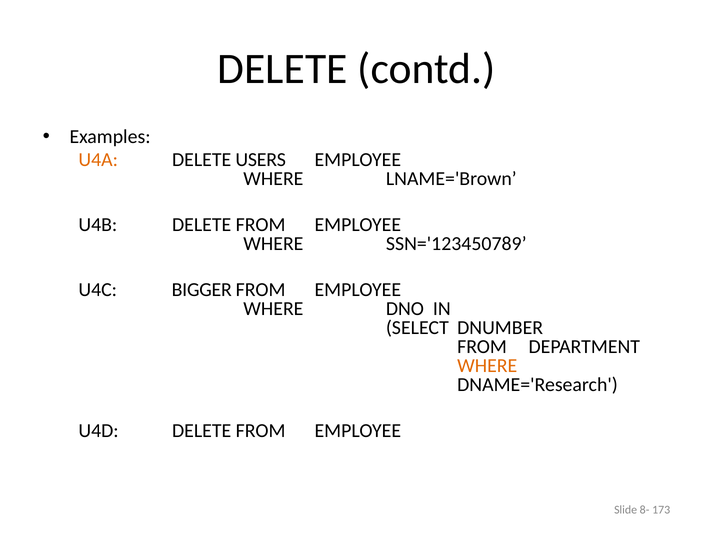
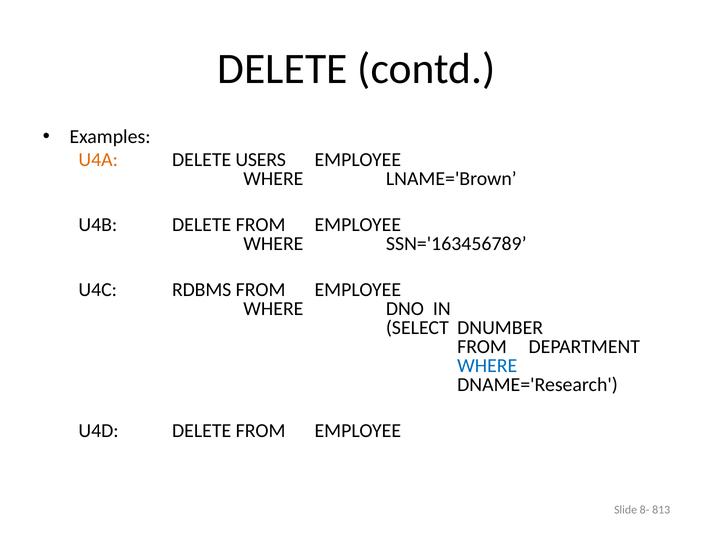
SSN='123450789: SSN='123450789 -> SSN='163456789
BIGGER: BIGGER -> RDBMS
WHERE at (487, 366) colour: orange -> blue
173: 173 -> 813
